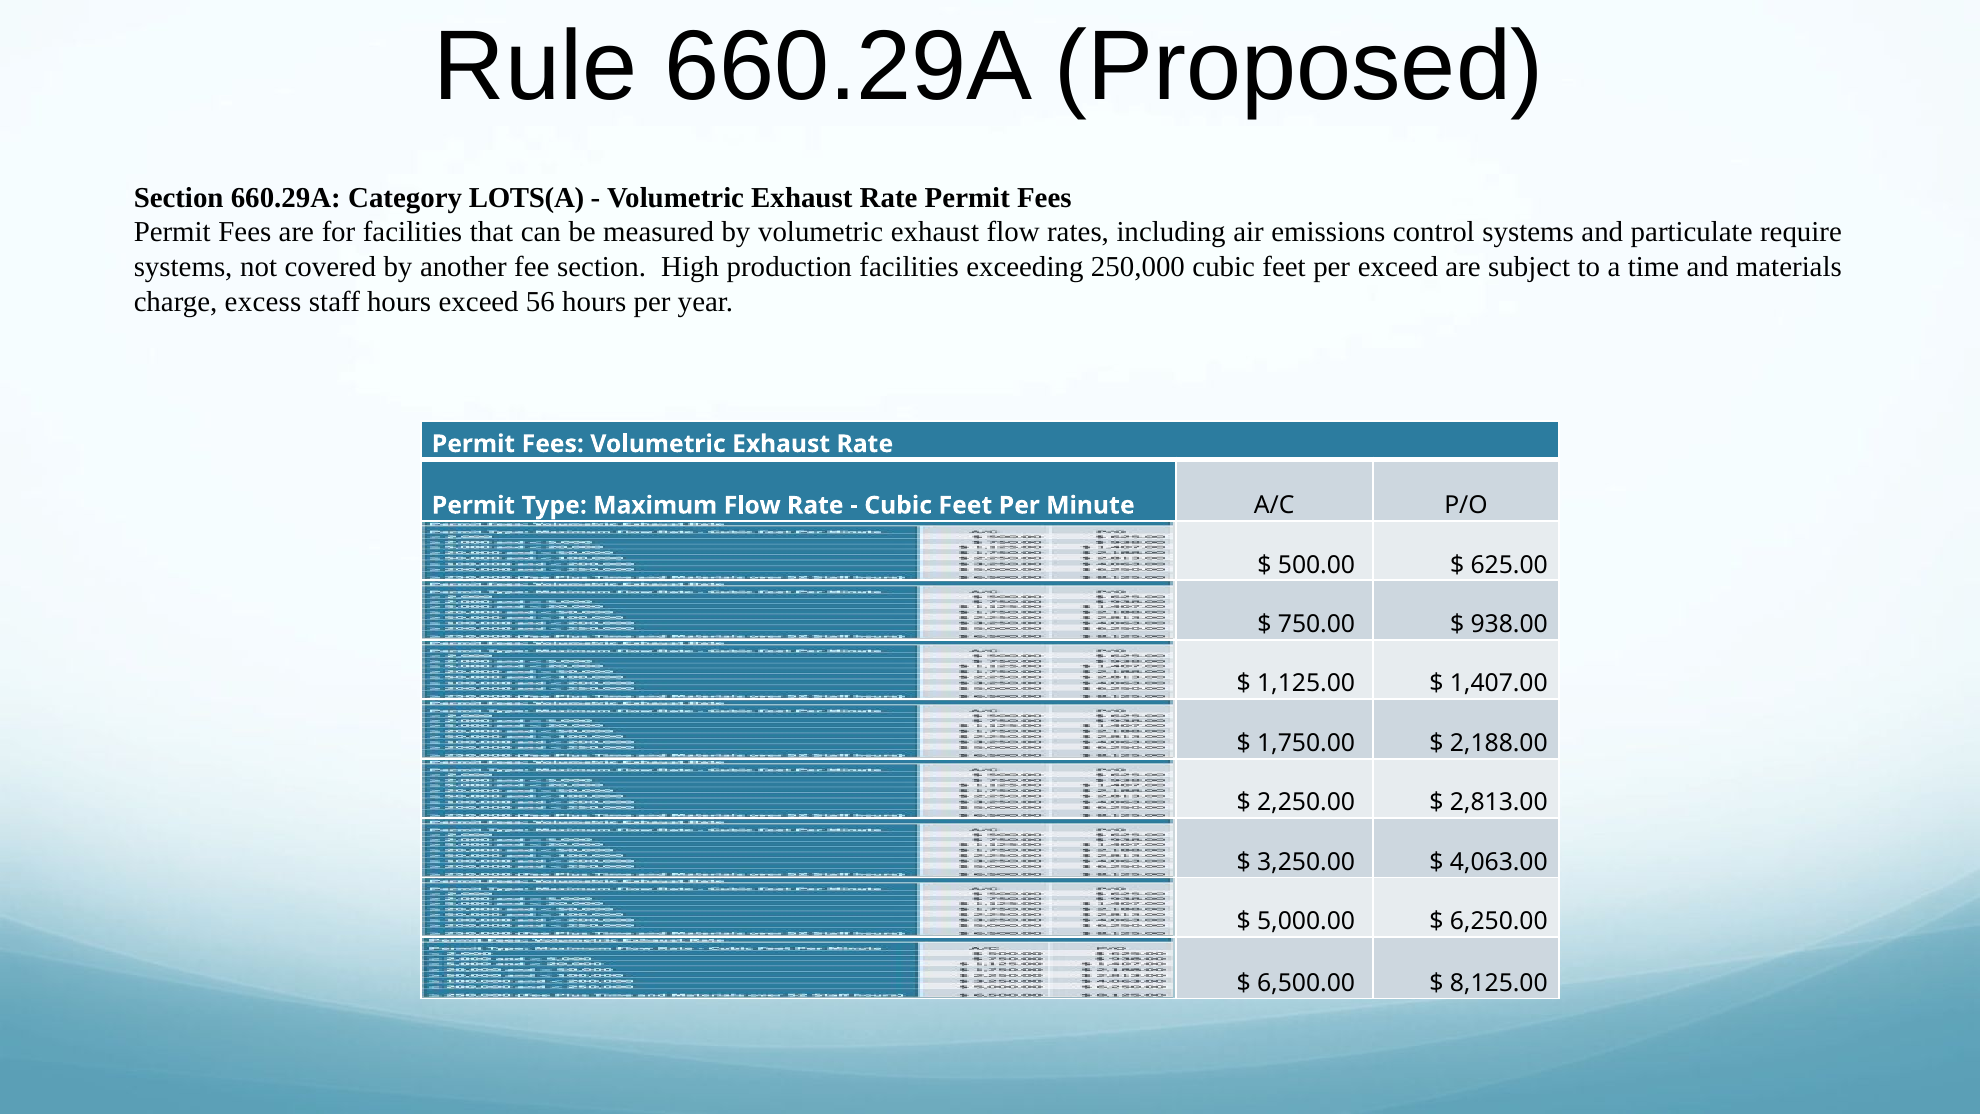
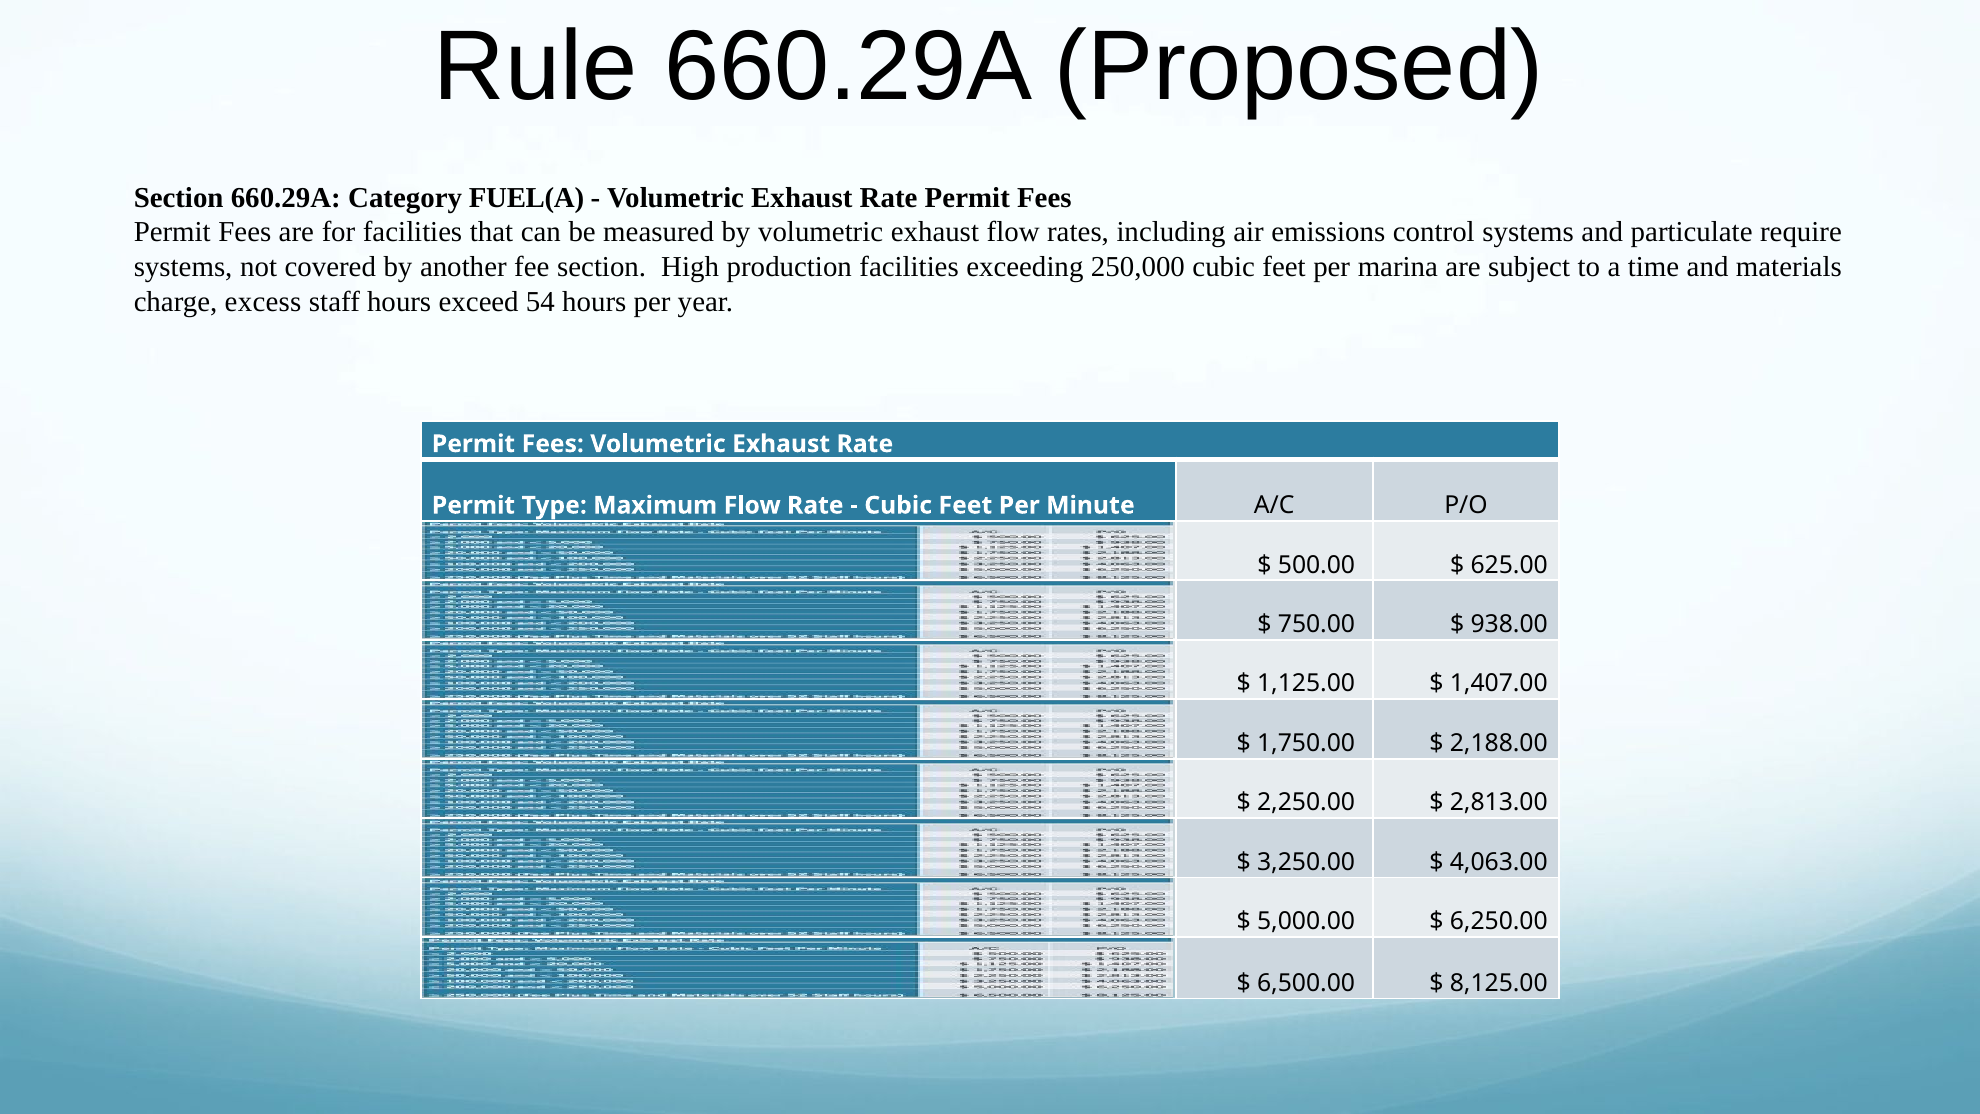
LOTS(A: LOTS(A -> FUEL(A
per exceed: exceed -> marina
56: 56 -> 54
